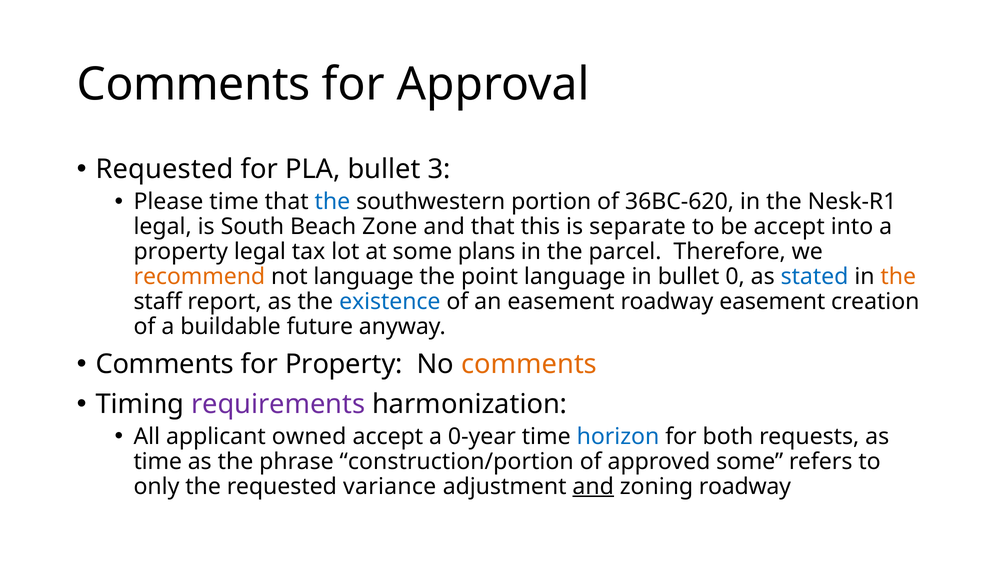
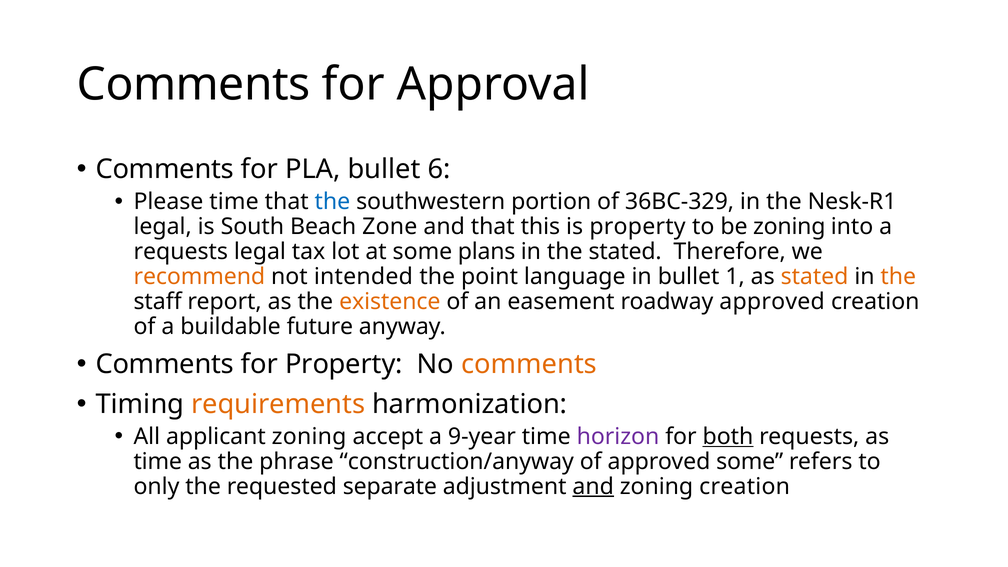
Requested at (165, 169): Requested -> Comments
3: 3 -> 6
36BC-620: 36BC-620 -> 36BC-329
is separate: separate -> property
be accept: accept -> zoning
property at (181, 252): property -> requests
the parcel: parcel -> stated
not language: language -> intended
0: 0 -> 1
stated at (815, 277) colour: blue -> orange
existence colour: blue -> orange
roadway easement: easement -> approved
requirements colour: purple -> orange
applicant owned: owned -> zoning
0-year: 0-year -> 9-year
horizon colour: blue -> purple
both underline: none -> present
construction/portion: construction/portion -> construction/anyway
variance: variance -> separate
zoning roadway: roadway -> creation
